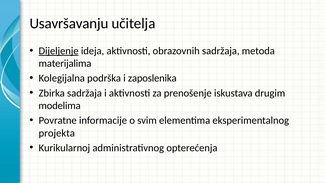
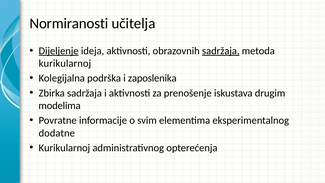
Usavršavanju: Usavršavanju -> Normiranosti
sadržaja at (221, 51) underline: none -> present
materijalima at (65, 63): materijalima -> kurikularnoj
projekta: projekta -> dodatne
